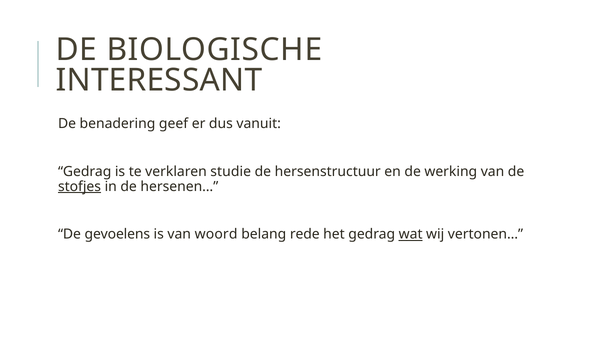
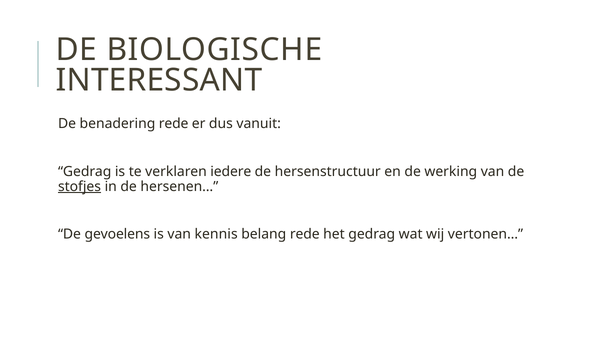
benadering geef: geef -> rede
studie: studie -> iedere
woord: woord -> kennis
wat underline: present -> none
